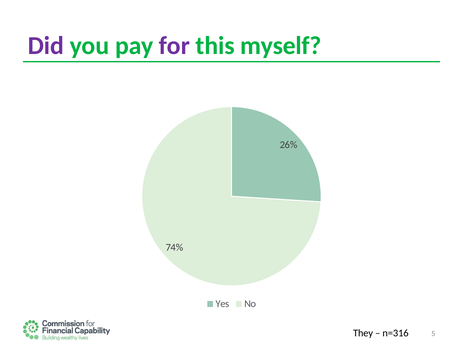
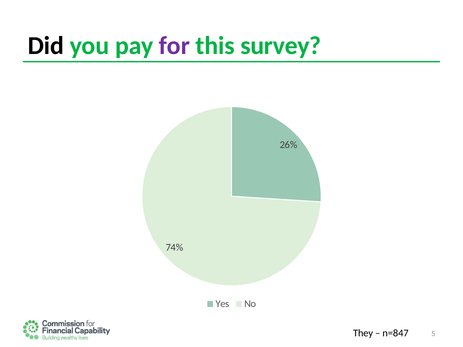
Did colour: purple -> black
myself: myself -> survey
n=316: n=316 -> n=847
